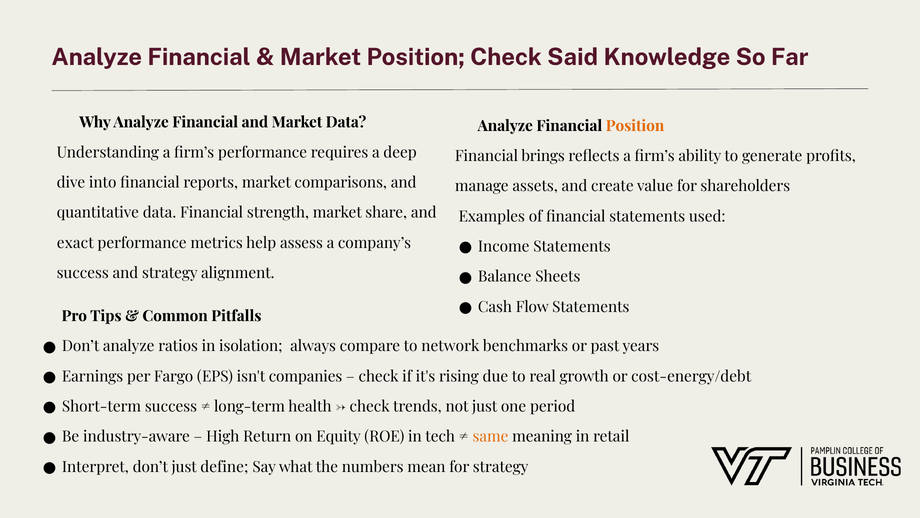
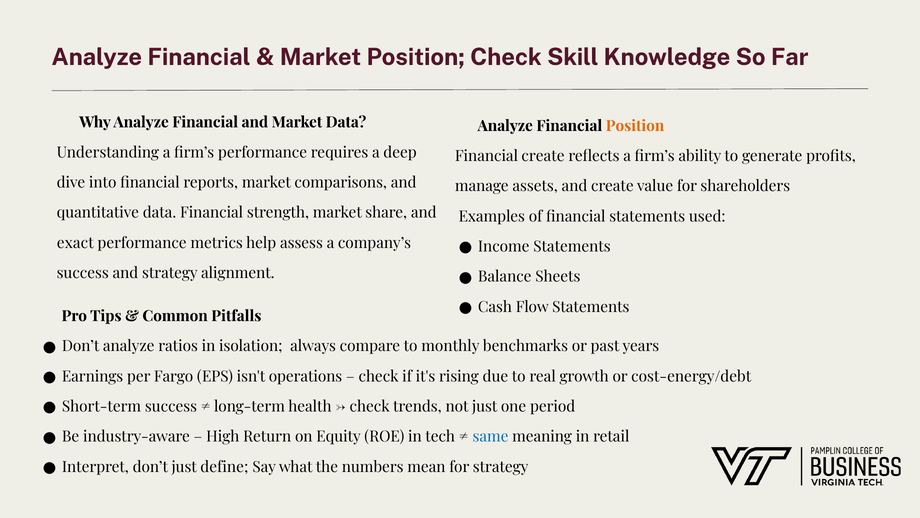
Said: Said -> Skill
Financial brings: brings -> create
network: network -> monthly
companies: companies -> operations
same colour: orange -> blue
